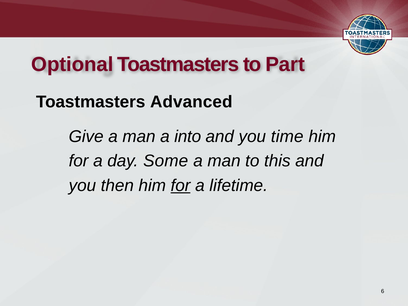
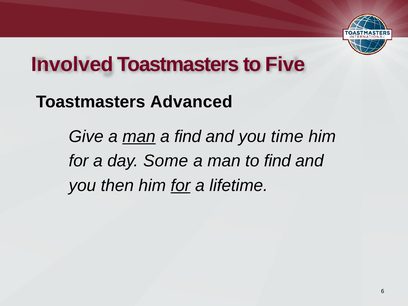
Optional: Optional -> Involved
Part: Part -> Five
man at (139, 137) underline: none -> present
a into: into -> find
to this: this -> find
